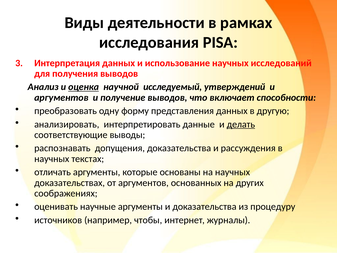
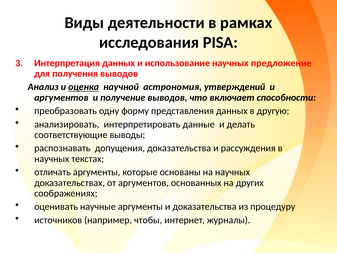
исследований: исследований -> предложение
исследуемый: исследуемый -> астрономия
делать underline: present -> none
